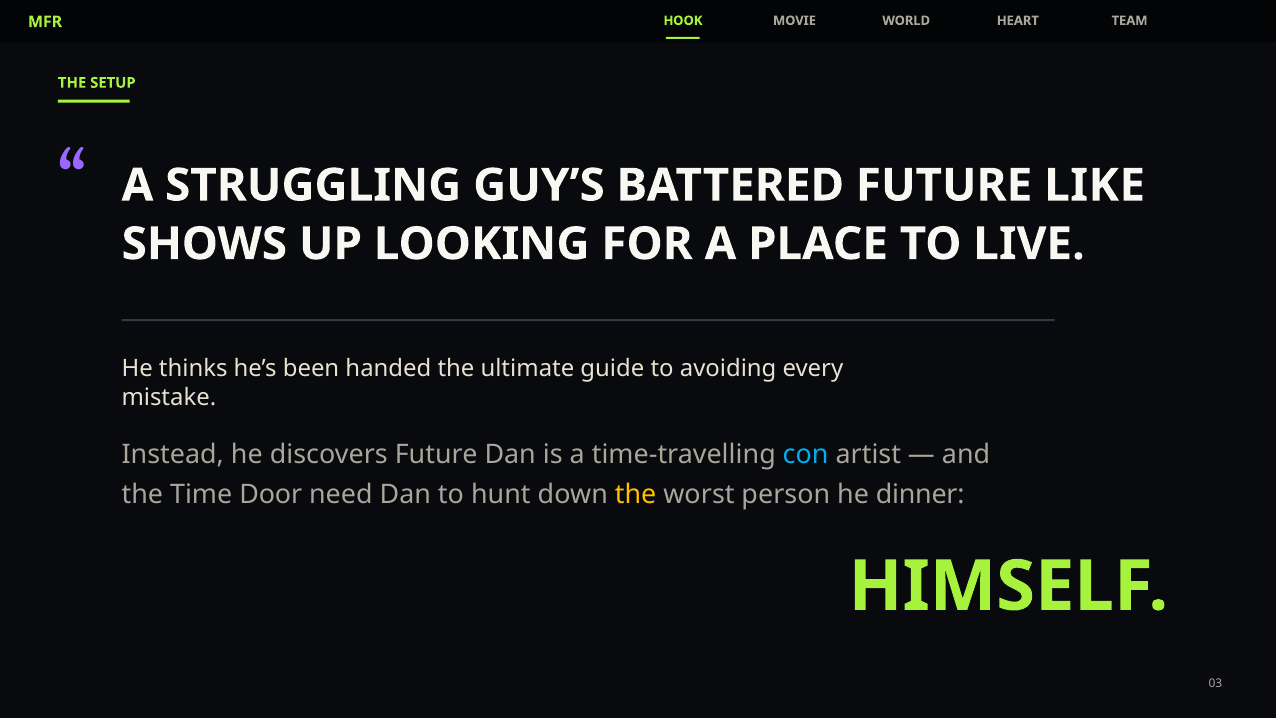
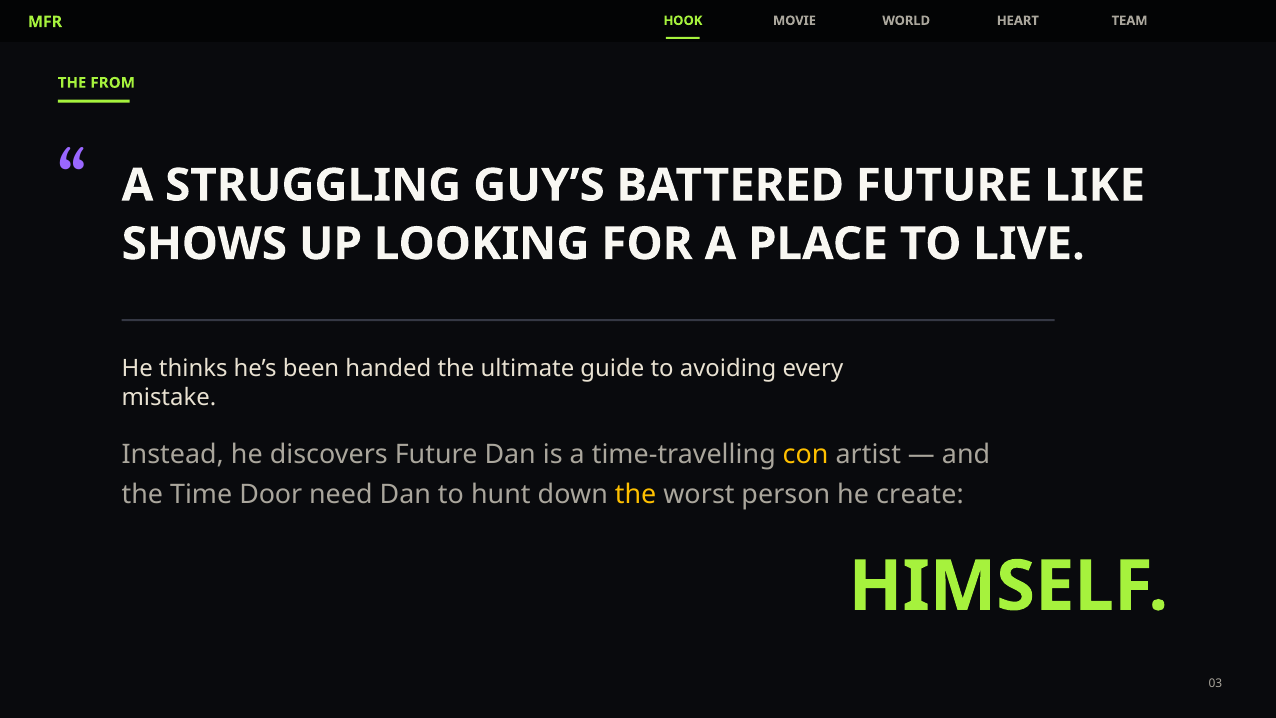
SETUP: SETUP -> FROM
con colour: light blue -> yellow
dinner: dinner -> create
